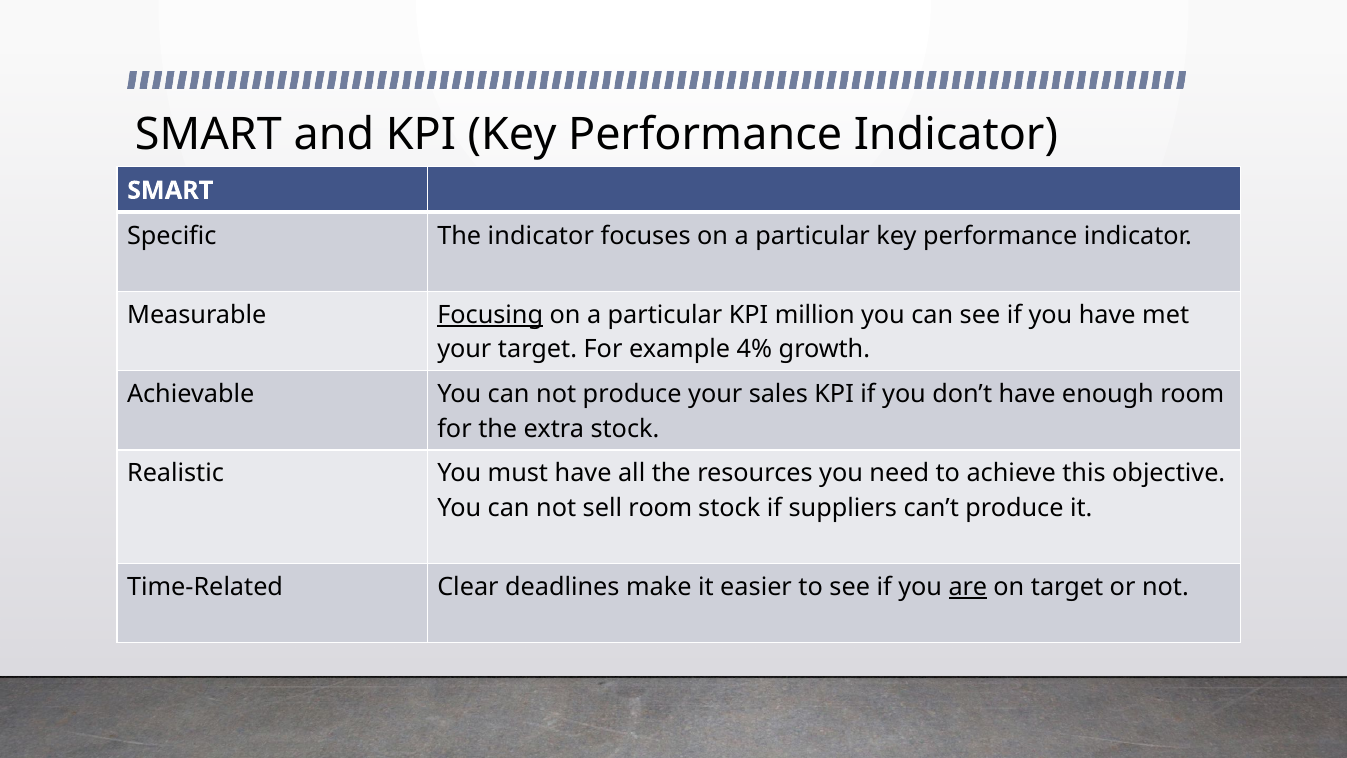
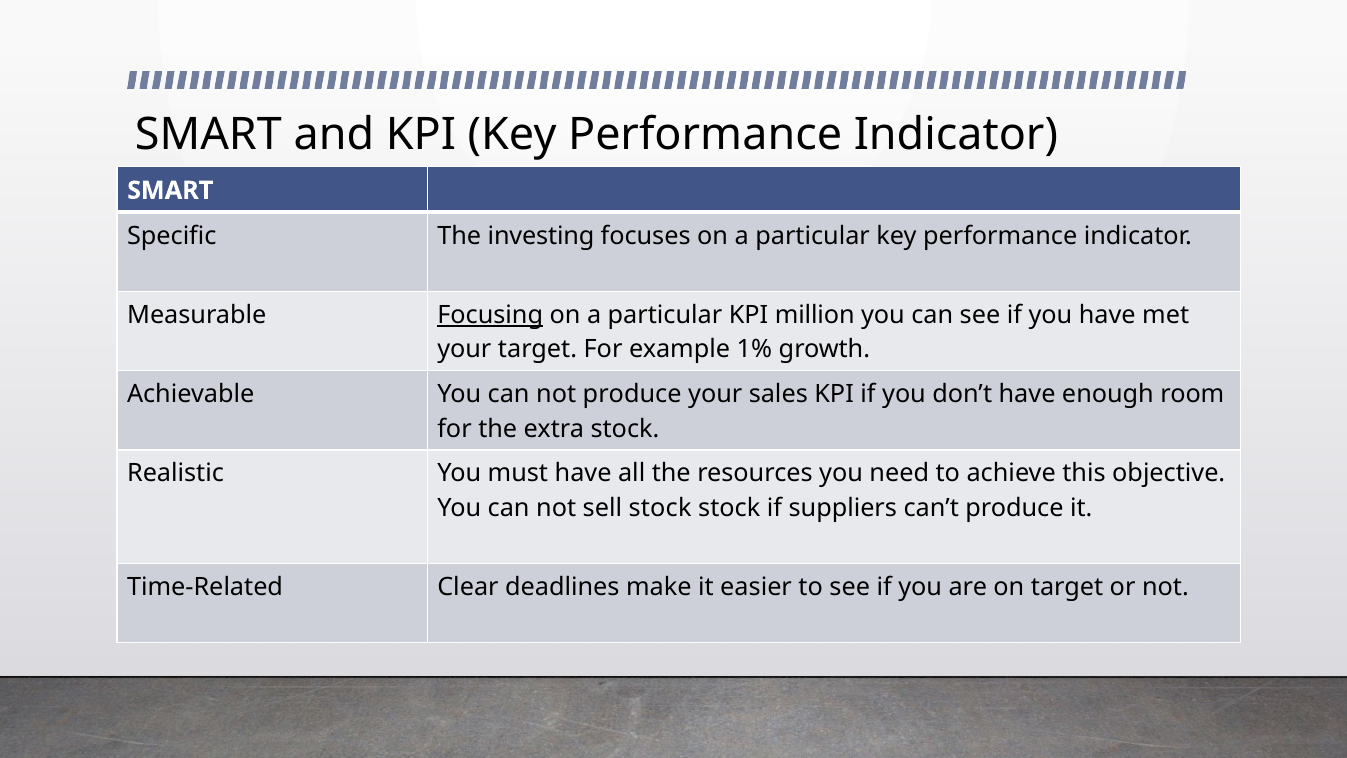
The indicator: indicator -> investing
4%: 4% -> 1%
sell room: room -> stock
are underline: present -> none
